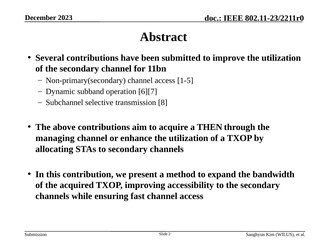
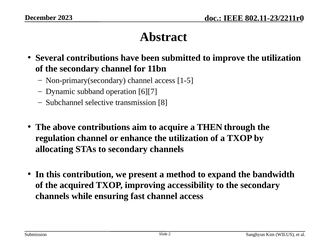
managing: managing -> regulation
